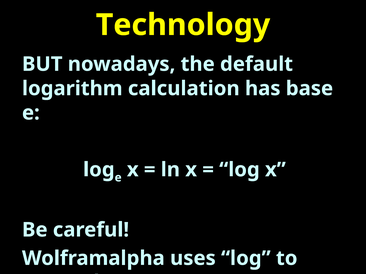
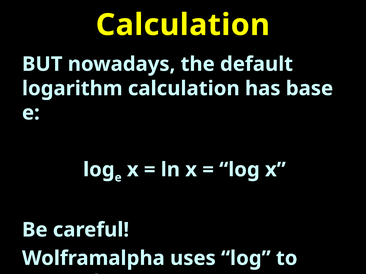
Technology at (183, 25): Technology -> Calculation
